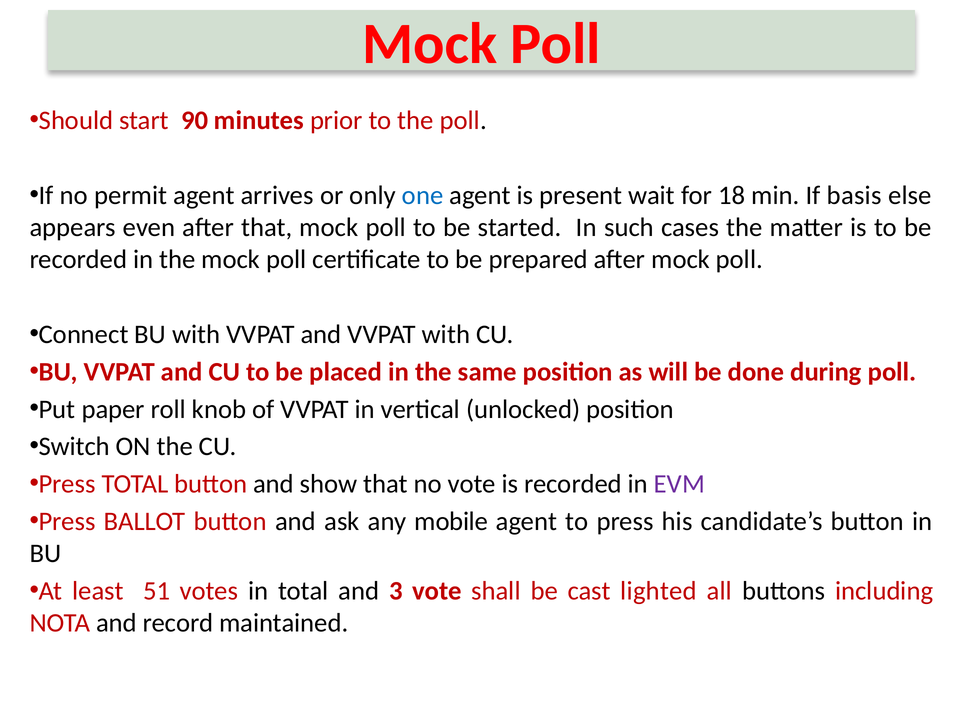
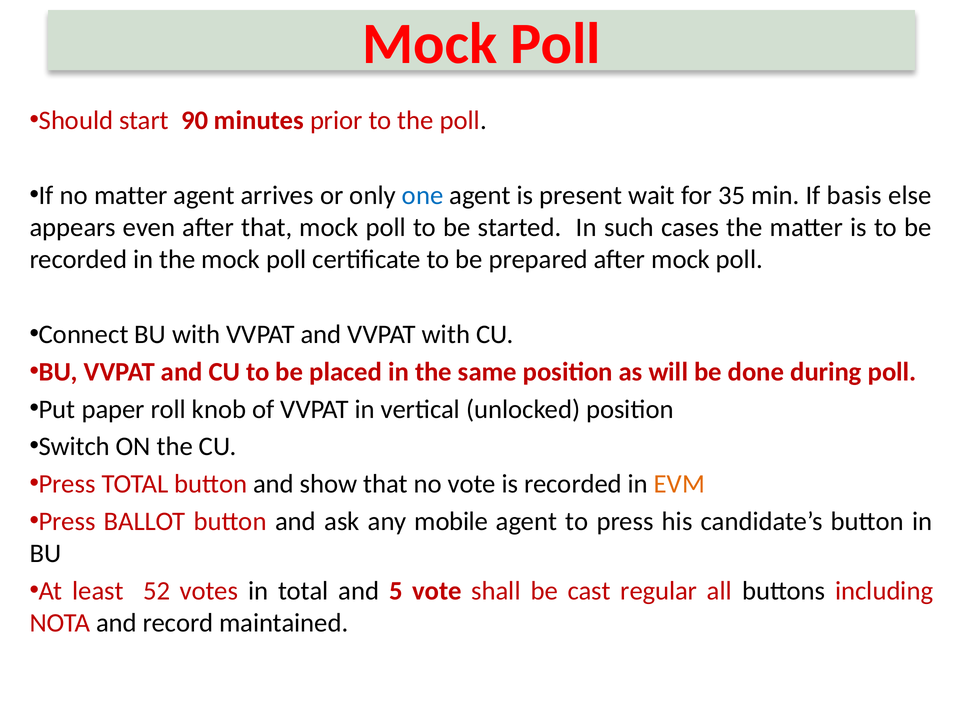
no permit: permit -> matter
18: 18 -> 35
EVM colour: purple -> orange
51: 51 -> 52
3: 3 -> 5
lighted: lighted -> regular
